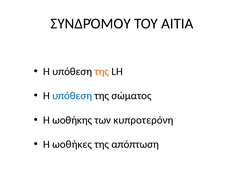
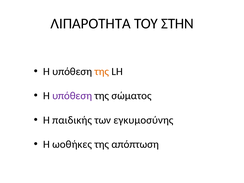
ΣΥΝΔΡΌΜΟΥ: ΣΥΝΔΡΌΜΟΥ -> ΛΙΠΑΡΟΤΗΤΑ
ΑΙΤΙΑ: ΑΙΤΙΑ -> ΣΤΗΝ
υπόθεση at (72, 96) colour: blue -> purple
ωοθήκης: ωοθήκης -> παιδικής
κυπροτερόνη: κυπροτερόνη -> εγκυμοσύνης
